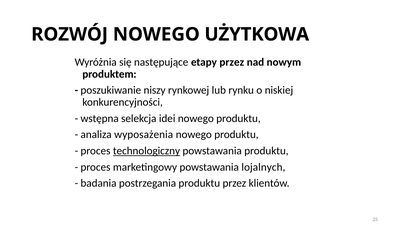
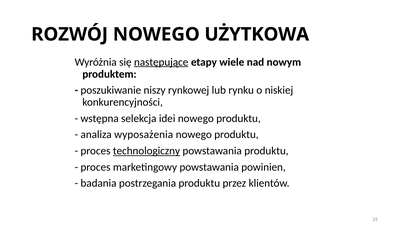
następujące underline: none -> present
etapy przez: przez -> wiele
lojalnych: lojalnych -> powinien
